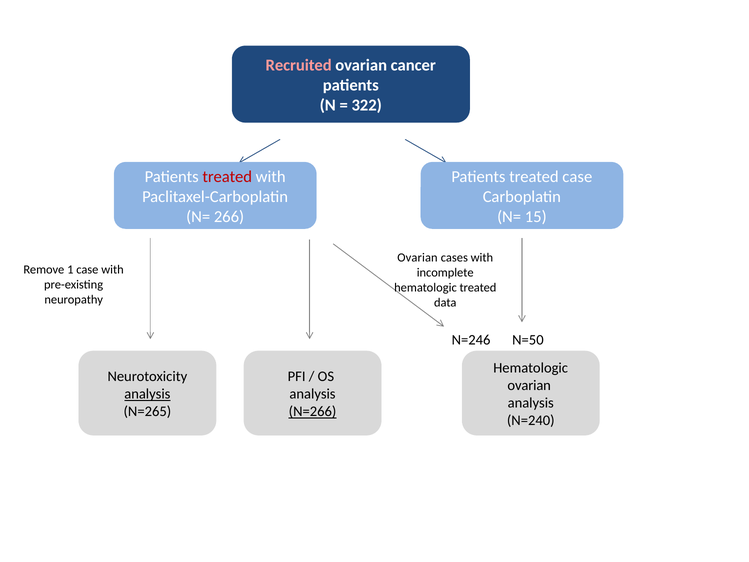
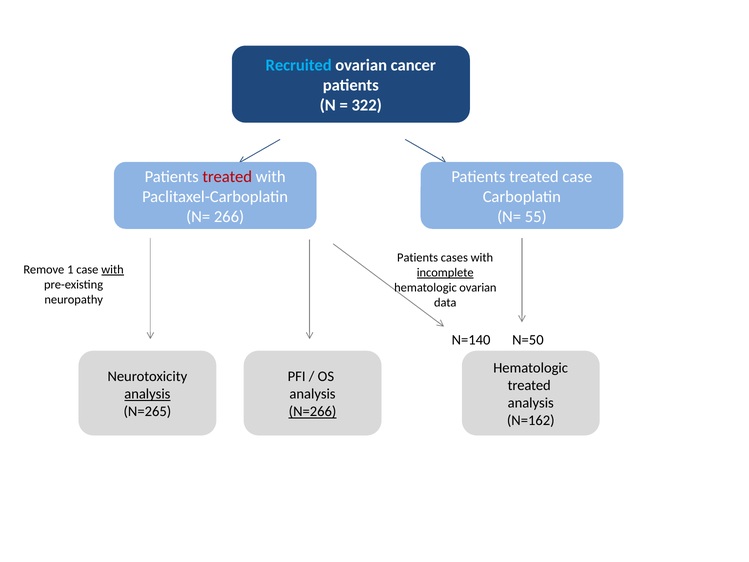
Recruited colour: pink -> light blue
15: 15 -> 55
Ovarian at (417, 258): Ovarian -> Patients
with at (113, 269) underline: none -> present
incomplete underline: none -> present
hematologic treated: treated -> ovarian
N=246: N=246 -> N=140
ovarian at (529, 385): ovarian -> treated
N=240: N=240 -> N=162
